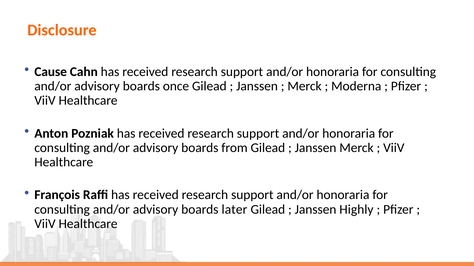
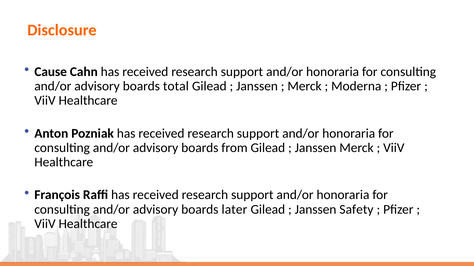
once: once -> total
Highly: Highly -> Safety
